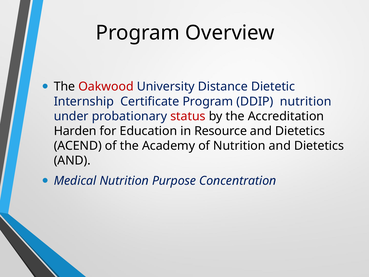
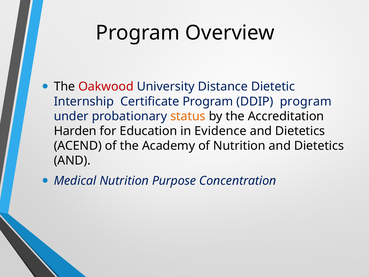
DDIP nutrition: nutrition -> program
status colour: red -> orange
Resource: Resource -> Evidence
